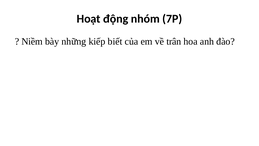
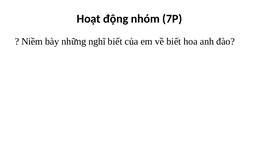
kiếp: kiếp -> nghĩ
về trân: trân -> biết
